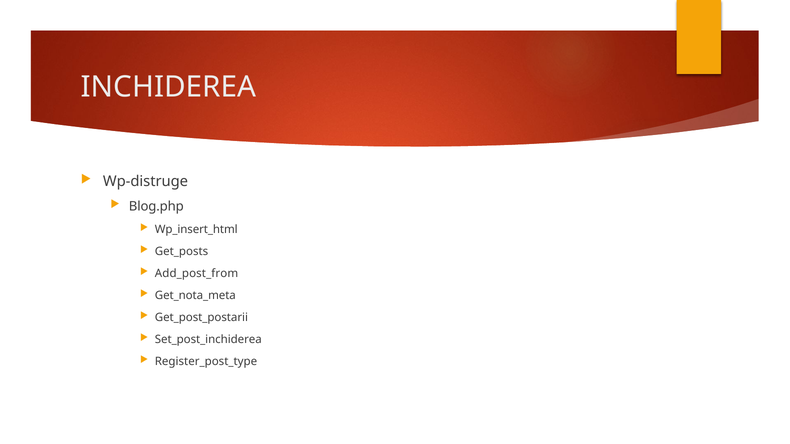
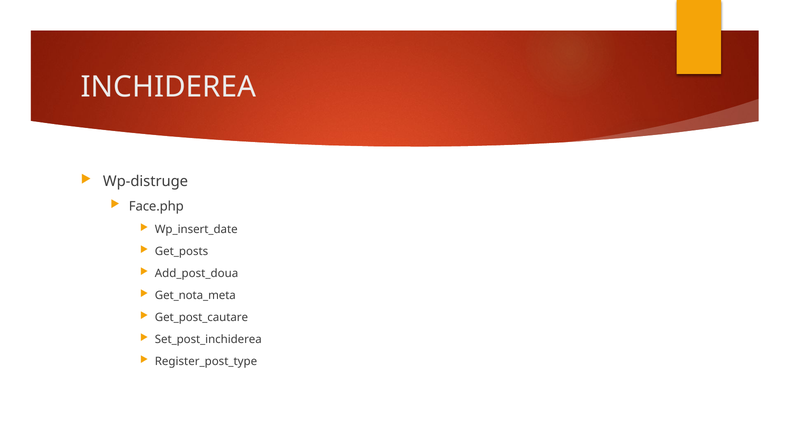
Blog.php: Blog.php -> Face.php
Wp_insert_html: Wp_insert_html -> Wp_insert_date
Add_post_from: Add_post_from -> Add_post_doua
Get_post_postarii: Get_post_postarii -> Get_post_cautare
